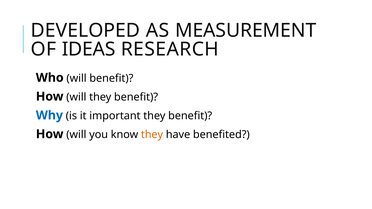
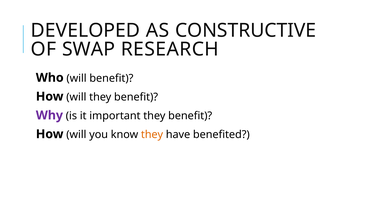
MEASUREMENT: MEASUREMENT -> CONSTRUCTIVE
IDEAS: IDEAS -> SWAP
Why colour: blue -> purple
